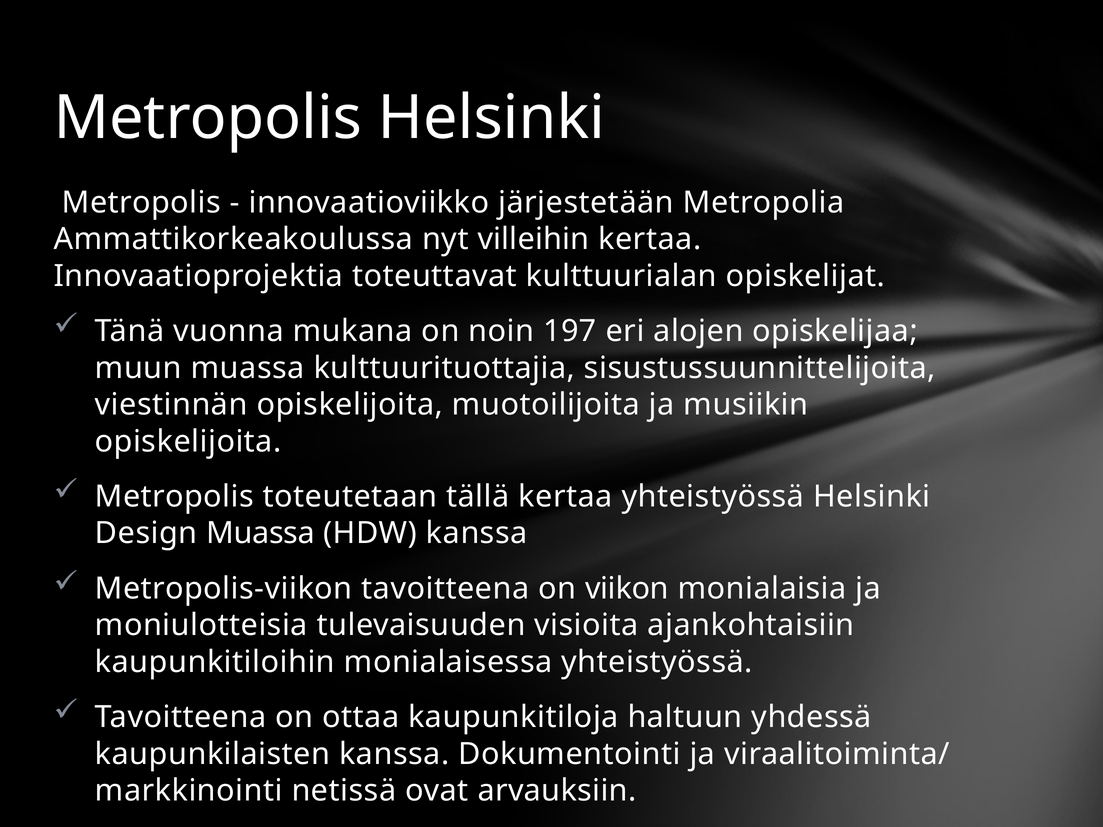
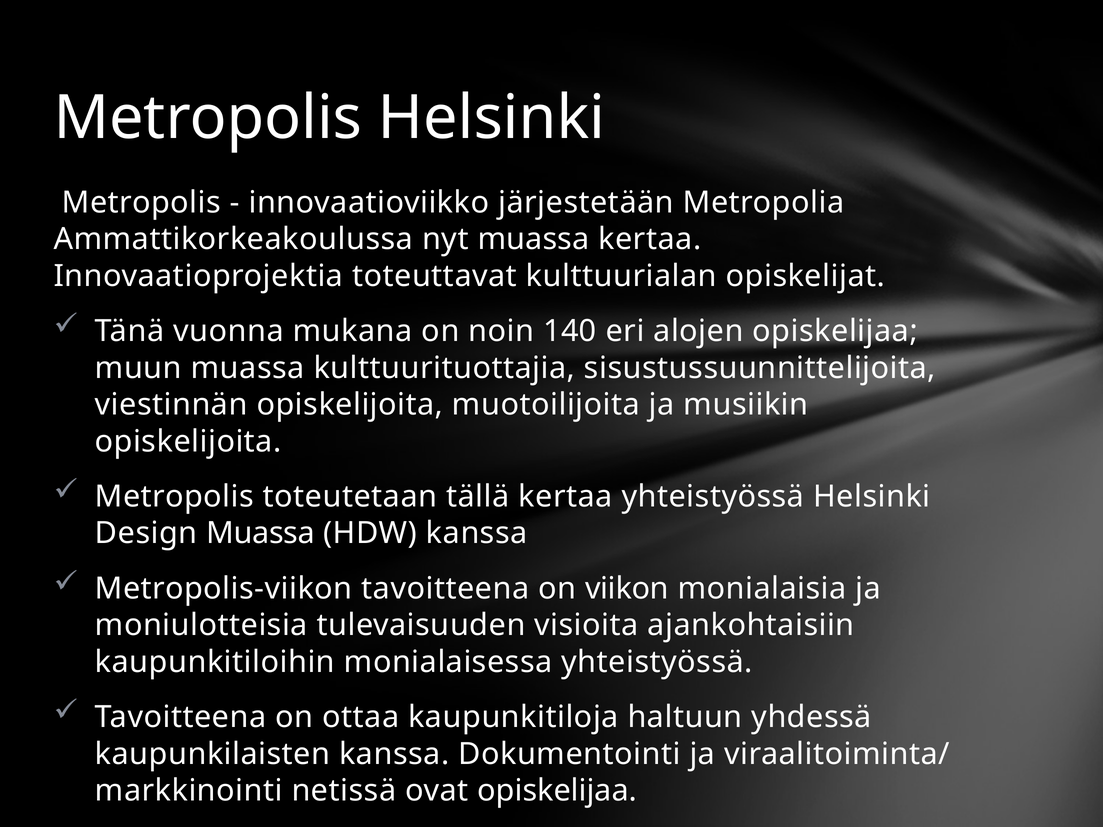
nyt villeihin: villeihin -> muassa
197: 197 -> 140
ovat arvauksiin: arvauksiin -> opiskelijaa
